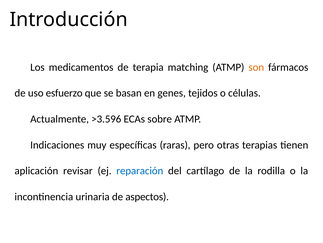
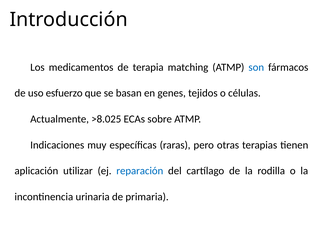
son colour: orange -> blue
>3.596: >3.596 -> >8.025
revisar: revisar -> utilizar
aspectos: aspectos -> primaria
